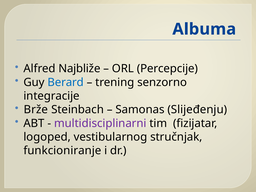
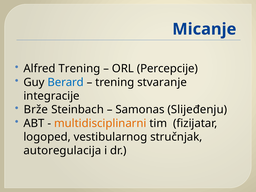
Albuma: Albuma -> Micanje
Alfred Najbliže: Najbliže -> Trening
senzorno: senzorno -> stvaranje
multidisciplinarni colour: purple -> orange
funkcioniranje: funkcioniranje -> autoregulacija
